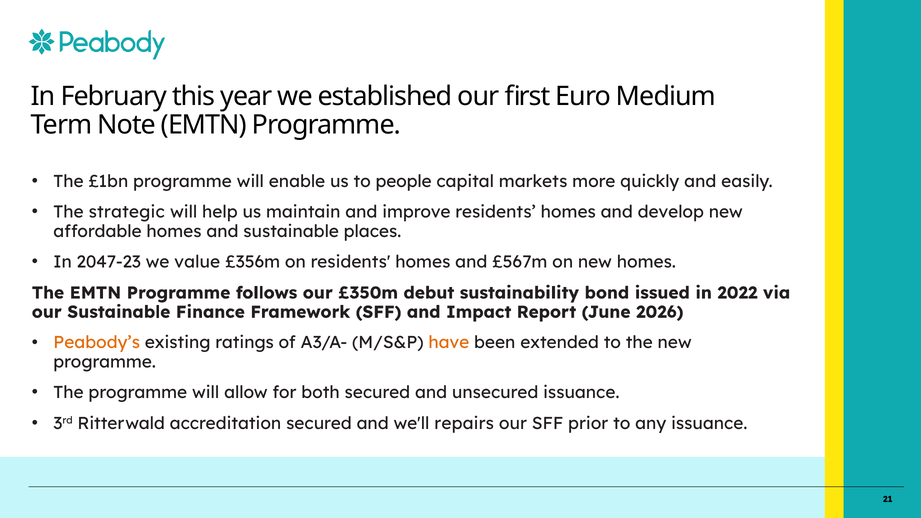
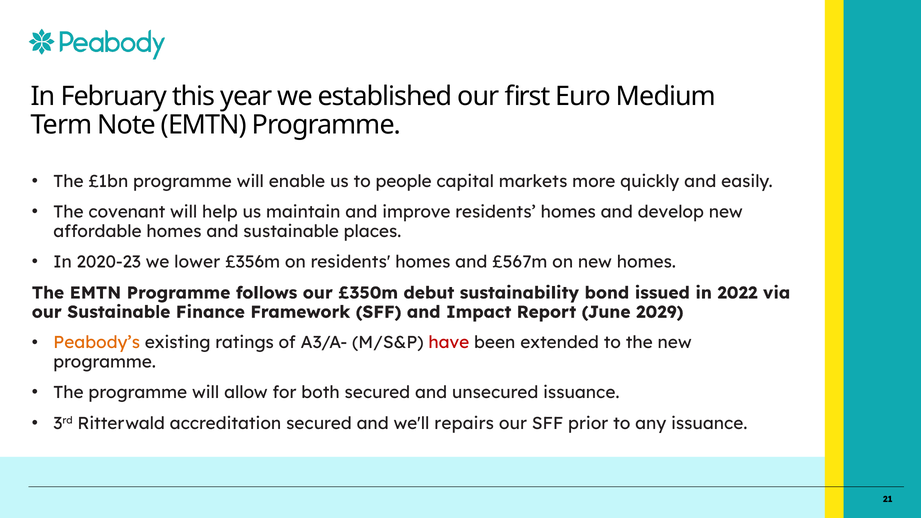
strategic: strategic -> covenant
2047-23: 2047-23 -> 2020-23
value: value -> lower
2026: 2026 -> 2029
have colour: orange -> red
